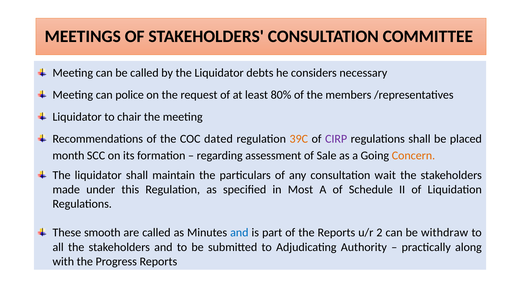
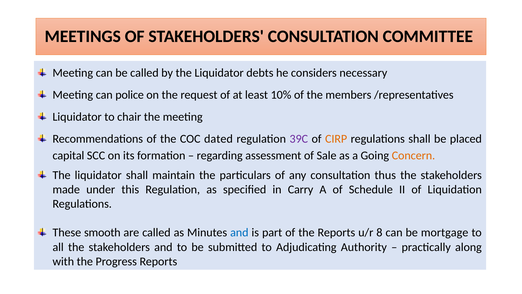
80%: 80% -> 10%
39C colour: orange -> purple
CIRP colour: purple -> orange
month: month -> capital
wait: wait -> thus
Most: Most -> Carry
2: 2 -> 8
withdraw: withdraw -> mortgage
